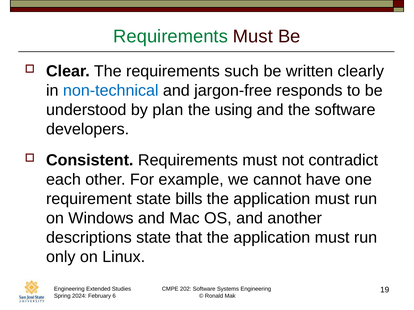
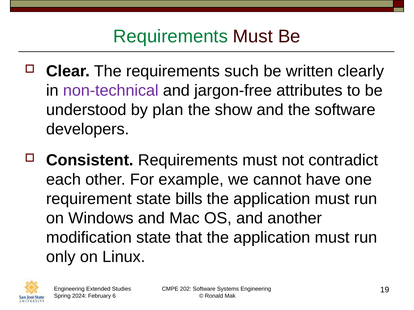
non-technical colour: blue -> purple
responds: responds -> attributes
using: using -> show
descriptions: descriptions -> modification
